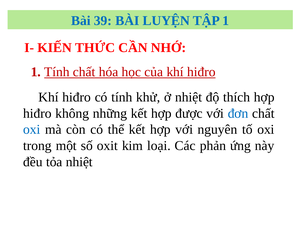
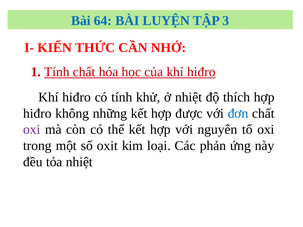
39: 39 -> 64
TẬP 1: 1 -> 3
oxi at (32, 130) colour: blue -> purple
